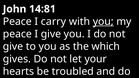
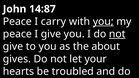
14:81: 14:81 -> 14:87
not at (117, 34) underline: none -> present
which: which -> about
